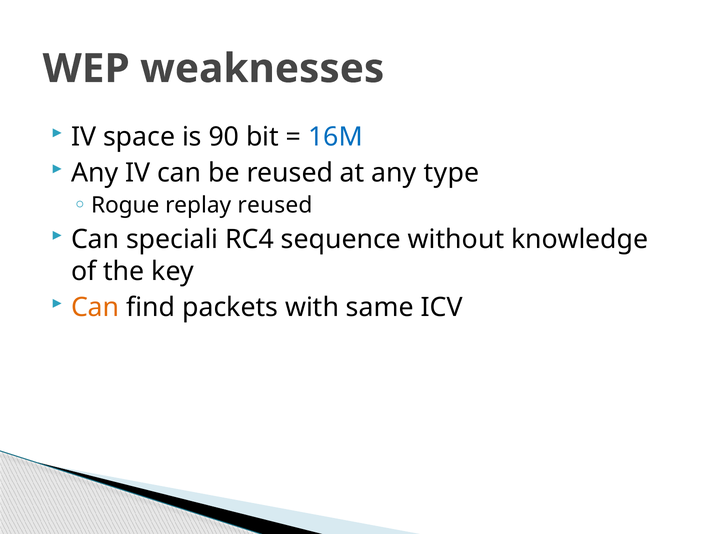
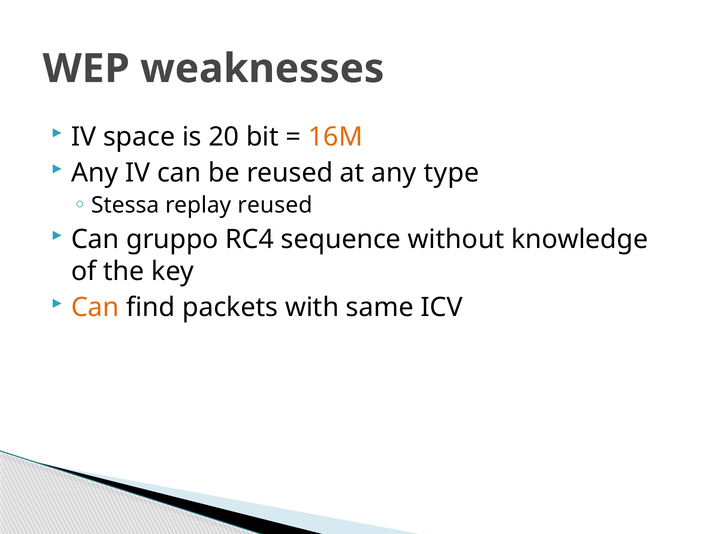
90: 90 -> 20
16M colour: blue -> orange
Rogue: Rogue -> Stessa
speciali: speciali -> gruppo
